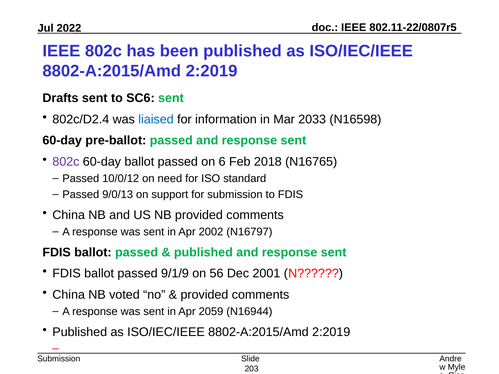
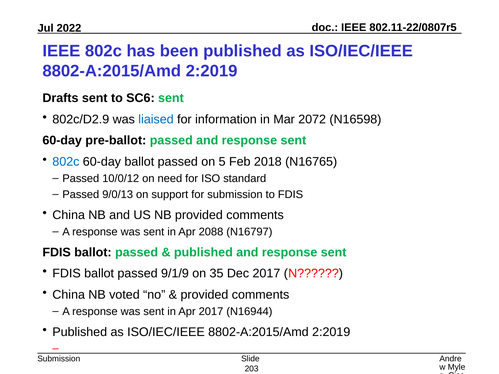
802c/D2.4: 802c/D2.4 -> 802c/D2.9
2033: 2033 -> 2072
802c at (66, 162) colour: purple -> blue
6: 6 -> 5
2002: 2002 -> 2088
56: 56 -> 35
Dec 2001: 2001 -> 2017
Apr 2059: 2059 -> 2017
